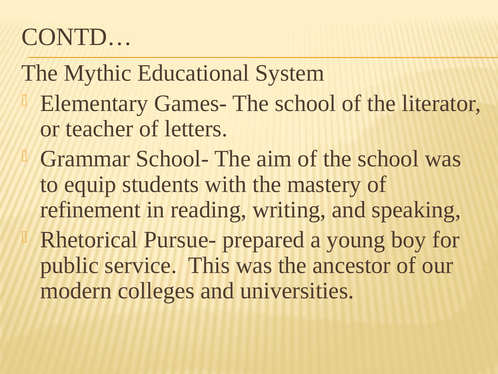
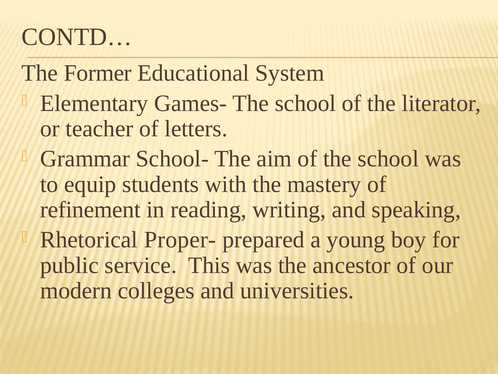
Mythic: Mythic -> Former
Pursue-: Pursue- -> Proper-
